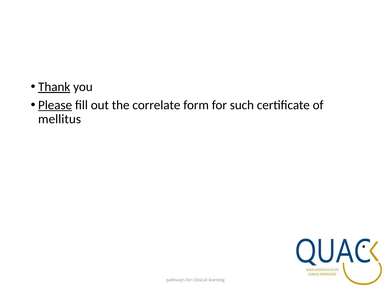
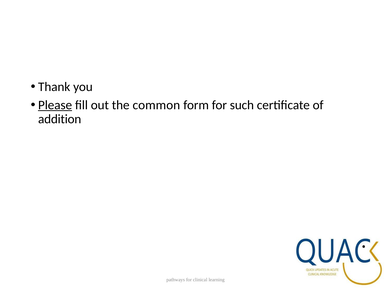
Thank underline: present -> none
correlate: correlate -> common
mellitus: mellitus -> addition
